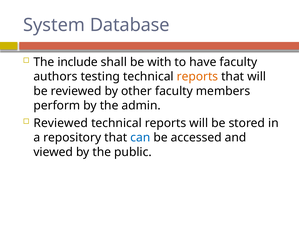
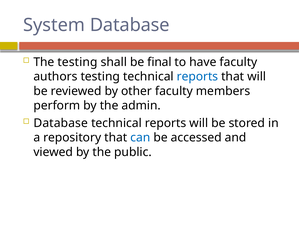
The include: include -> testing
with: with -> final
reports at (197, 76) colour: orange -> blue
Reviewed at (61, 123): Reviewed -> Database
